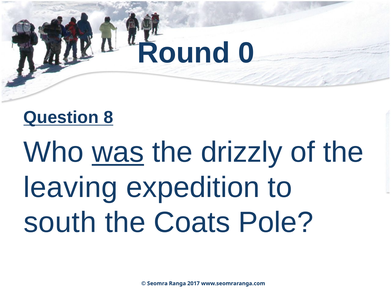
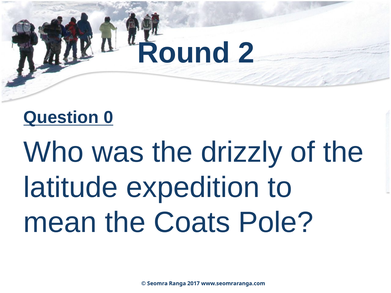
0: 0 -> 2
8: 8 -> 0
was underline: present -> none
leaving: leaving -> latitude
south: south -> mean
